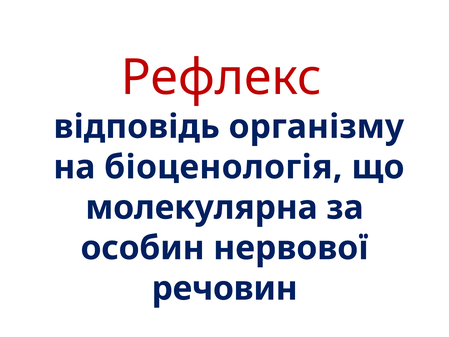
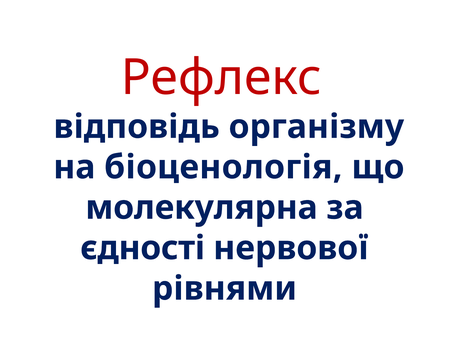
особин: особин -> єдності
речовин: речовин -> рівнями
